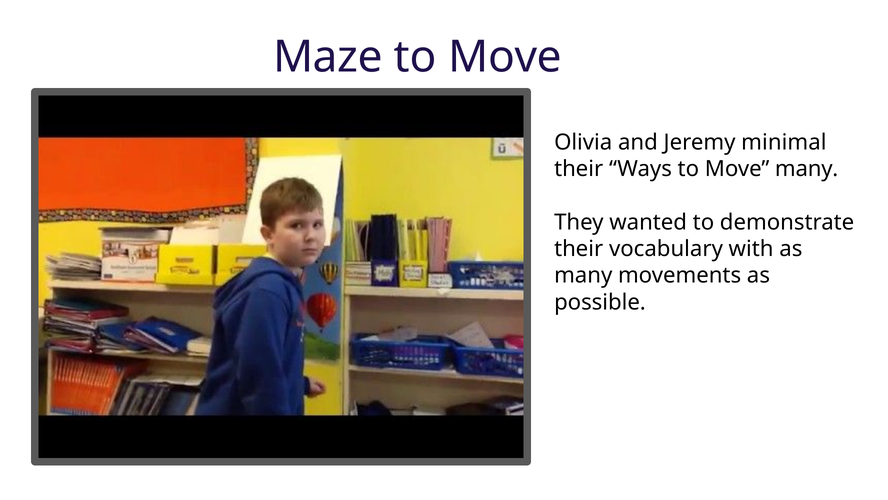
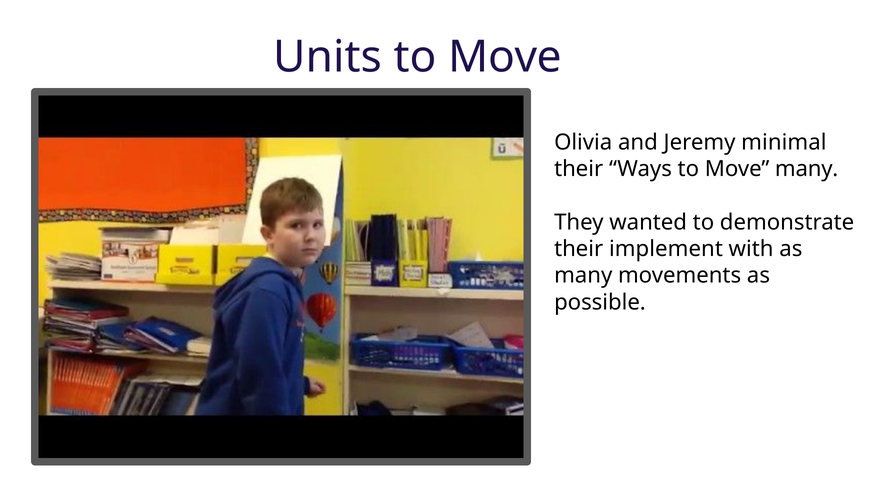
Maze: Maze -> Units
vocabulary: vocabulary -> implement
